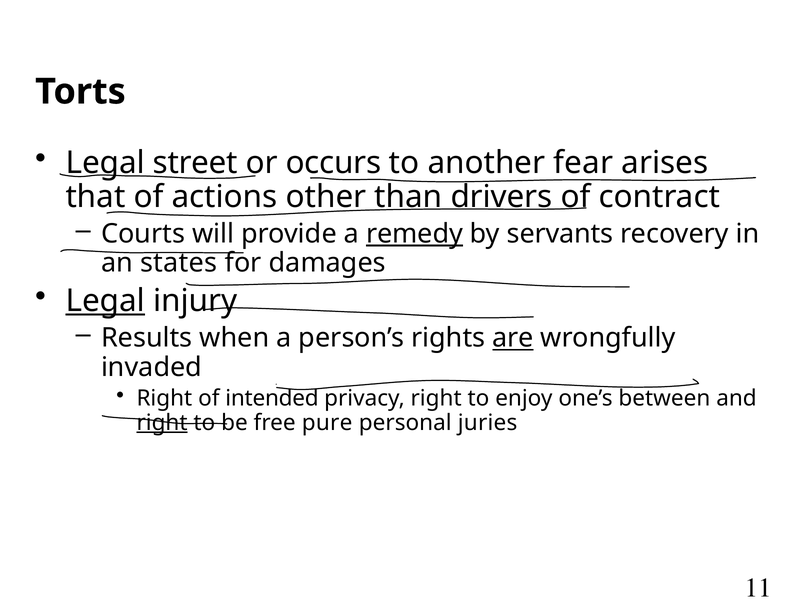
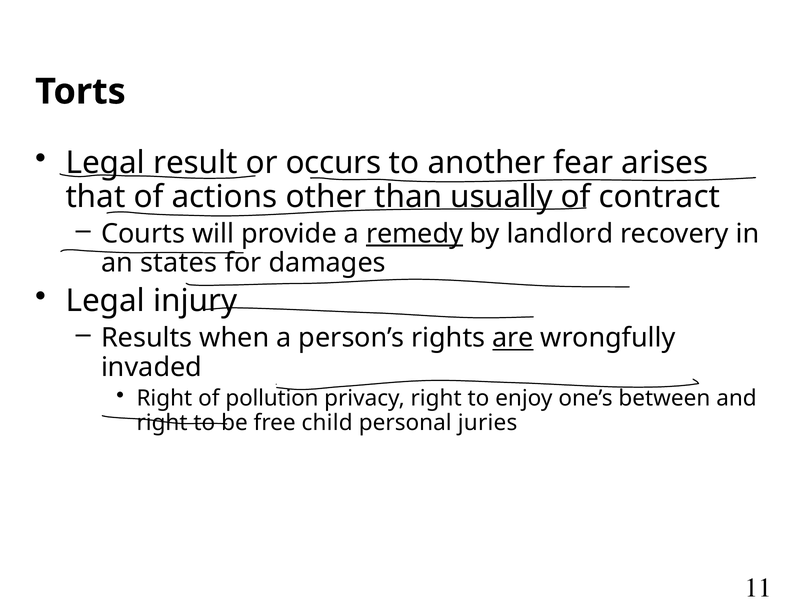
street: street -> result
drivers: drivers -> usually
servants: servants -> landlord
Legal at (105, 301) underline: present -> none
intended: intended -> pollution
right at (162, 423) underline: present -> none
pure: pure -> child
